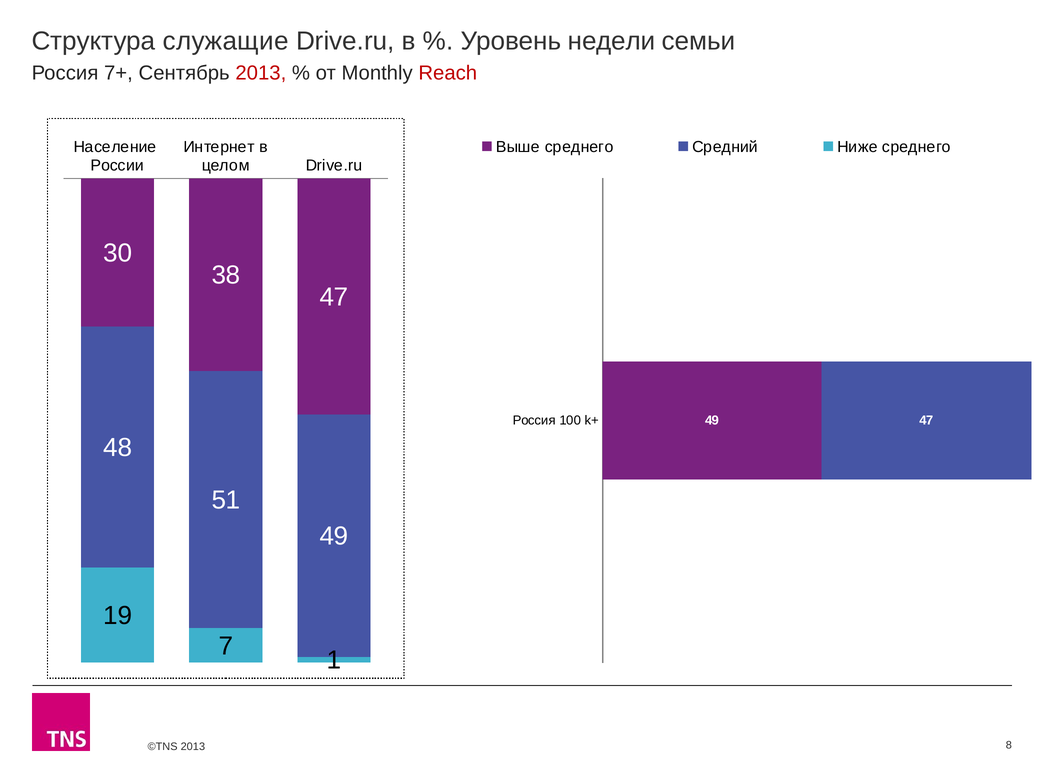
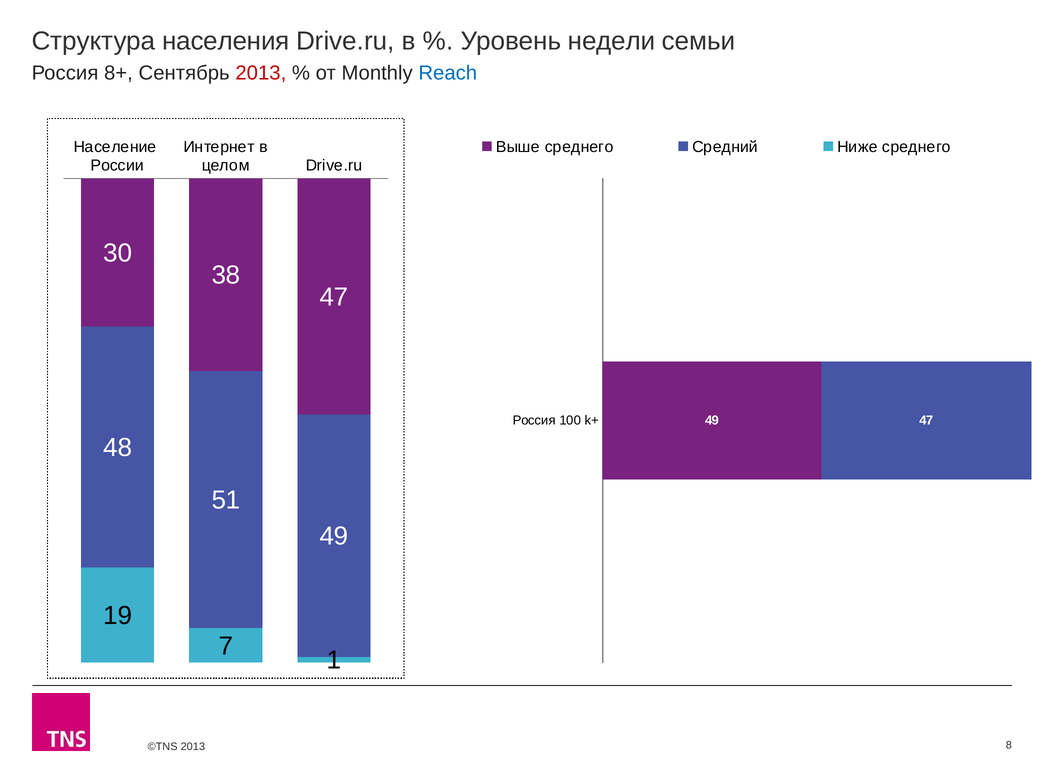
служащие: служащие -> населения
7+: 7+ -> 8+
Reach colour: red -> blue
